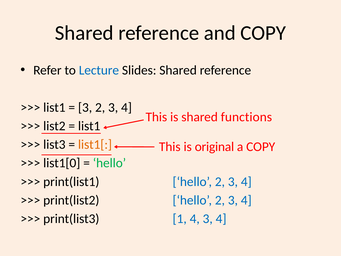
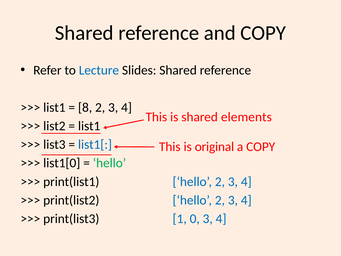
3 at (85, 107): 3 -> 8
functions: functions -> elements
list1[ colour: orange -> blue
1 4: 4 -> 0
